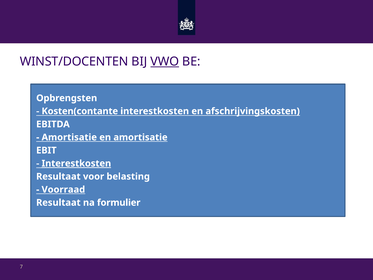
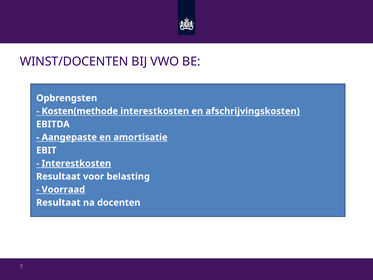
VWO underline: present -> none
Kosten(contante: Kosten(contante -> Kosten(methode
Amortisatie at (69, 137): Amortisatie -> Aangepaste
formulier: formulier -> docenten
